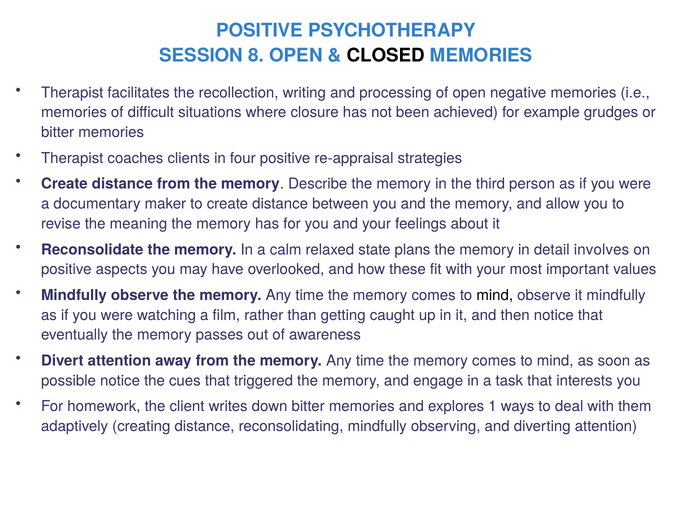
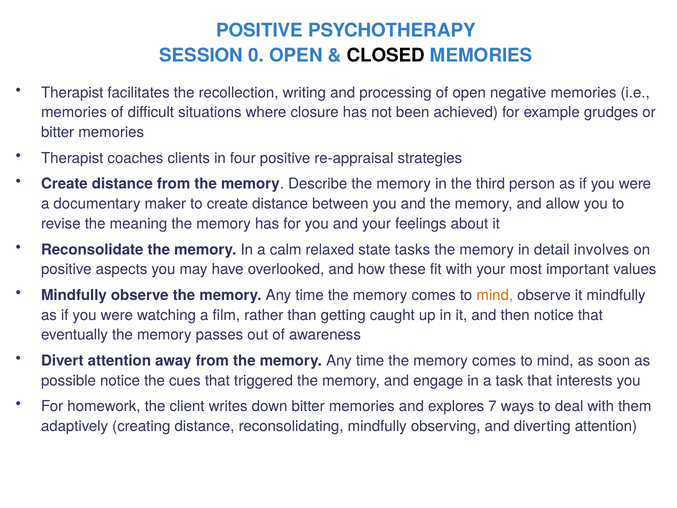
8: 8 -> 0
plans: plans -> tasks
mind at (495, 295) colour: black -> orange
1: 1 -> 7
